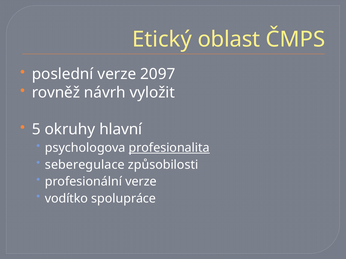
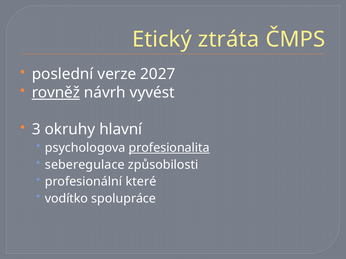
oblast: oblast -> ztráta
2097: 2097 -> 2027
rovněž underline: none -> present
vyložit: vyložit -> vyvést
5: 5 -> 3
profesionální verze: verze -> které
